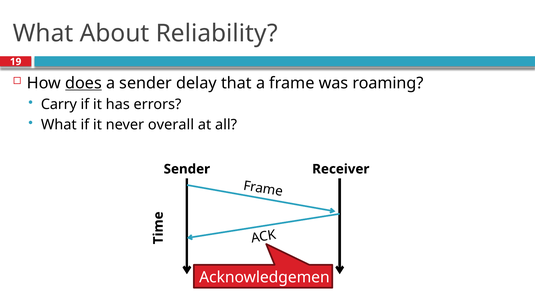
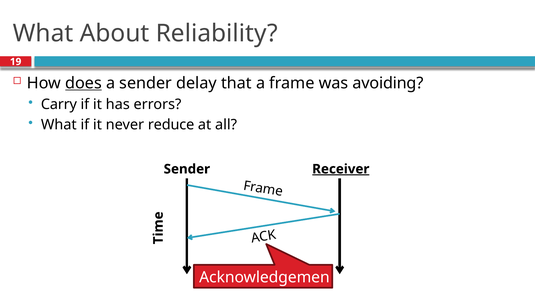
roaming: roaming -> avoiding
overall: overall -> reduce
Receiver underline: none -> present
